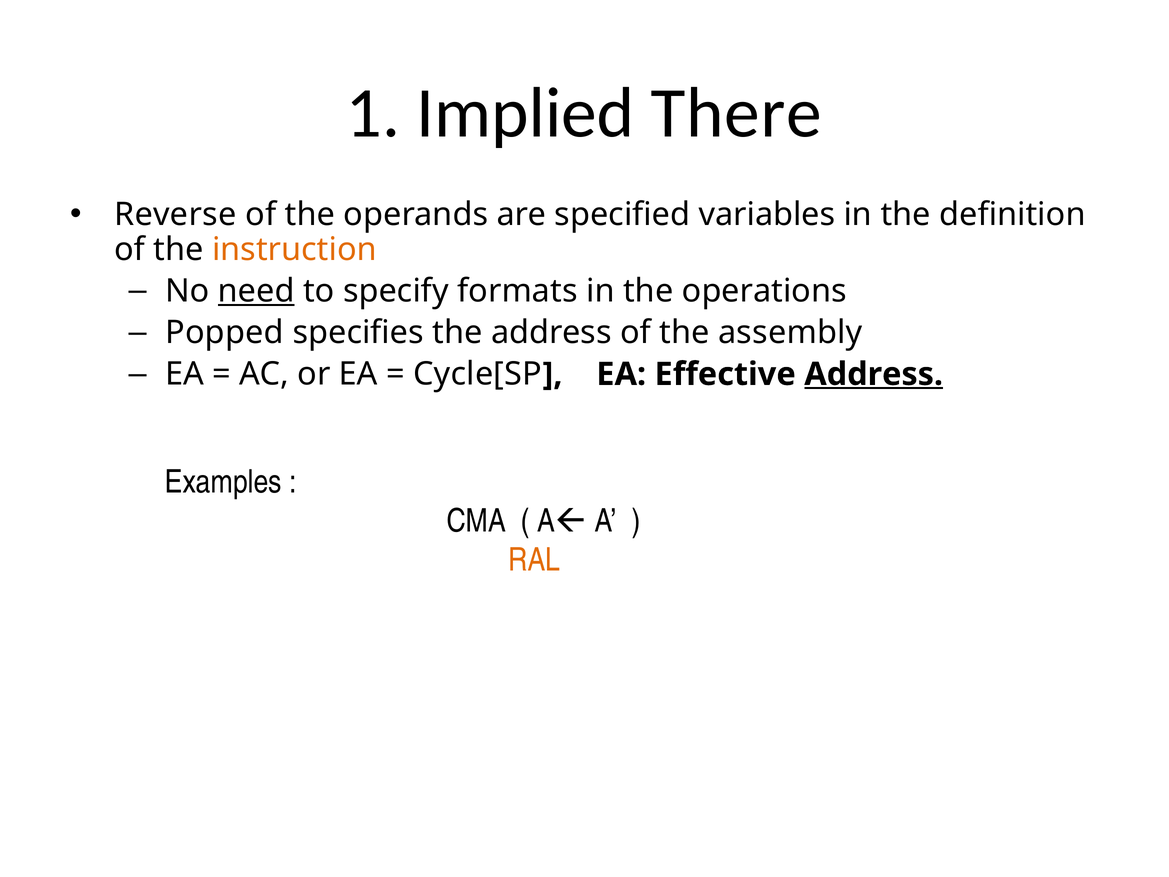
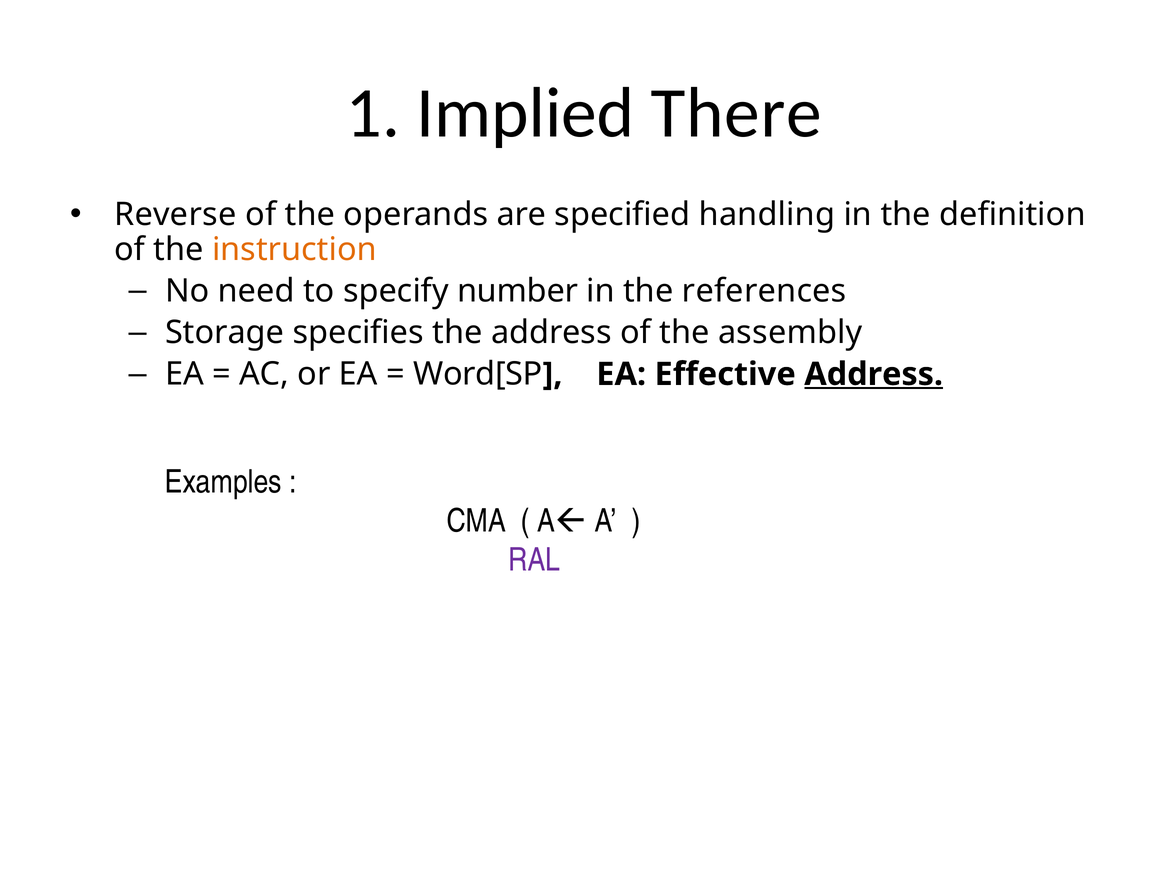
variables: variables -> handling
need underline: present -> none
formats: formats -> number
operations: operations -> references
Popped: Popped -> Storage
Cycle[SP: Cycle[SP -> Word[SP
RAL colour: orange -> purple
